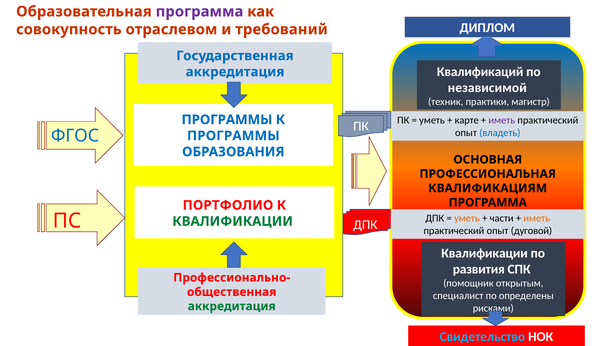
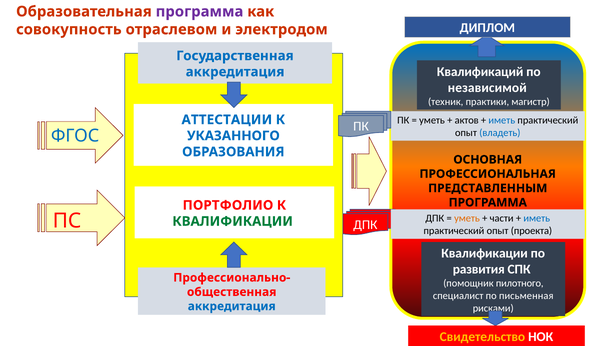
требований: требований -> электродом
карте: карте -> актов
иметь at (502, 121) colour: purple -> blue
ПРОГРАММЫ at (227, 120): ПРОГРАММЫ -> АТТЕСТАЦИИ
ПРОГРАММЫ at (233, 136): ПРОГРАММЫ -> УКАЗАННОГО
КВАЛИФИКАЦИЯМ: КВАЛИФИКАЦИЯМ -> ПРЕДСТАВЛЕННЫМ
иметь at (537, 219) colour: orange -> blue
дуговой: дуговой -> проекта
открытым: открытым -> пилотного
определены: определены -> письменная
аккредитация at (232, 307) colour: green -> blue
Свидетельство colour: light blue -> yellow
